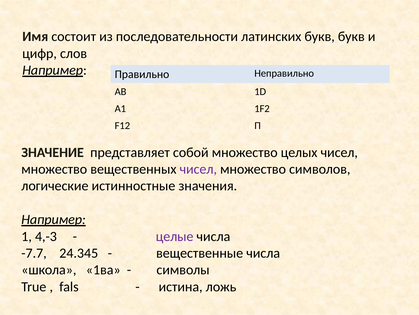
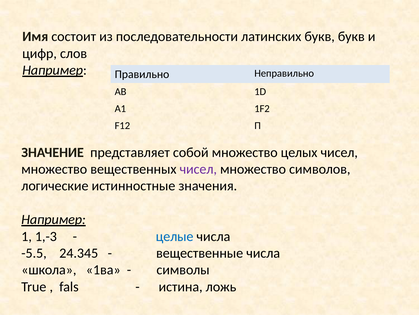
4,-3: 4,-3 -> 1,-3
целые colour: purple -> blue
-7.7: -7.7 -> -5.5
